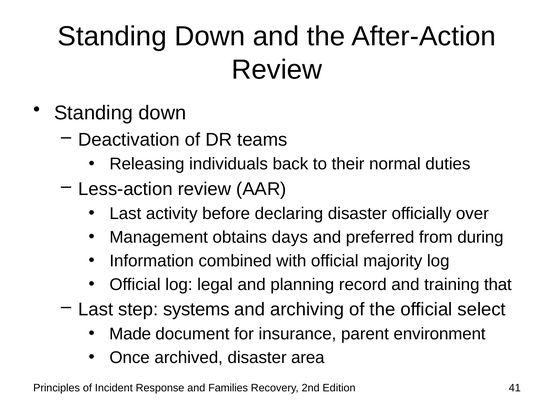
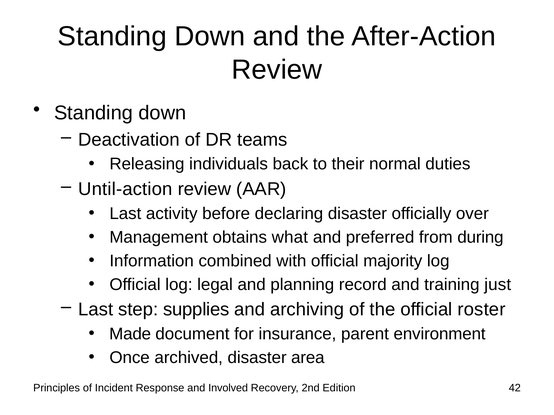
Less-action: Less-action -> Until-action
days: days -> what
that: that -> just
systems: systems -> supplies
select: select -> roster
Families: Families -> Involved
41: 41 -> 42
